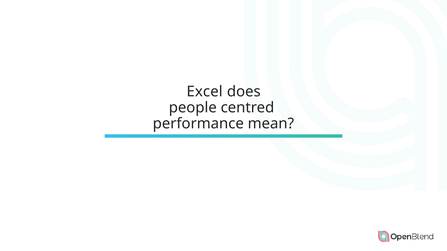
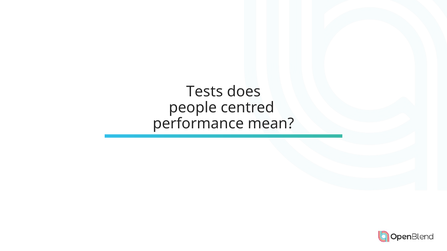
Excel: Excel -> Tests
